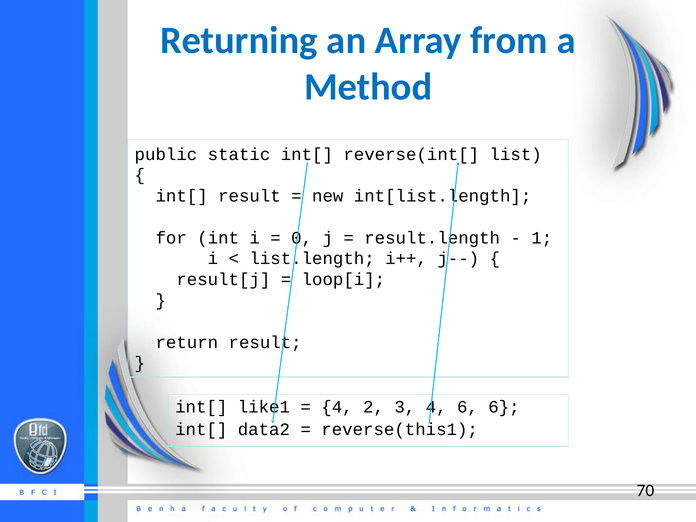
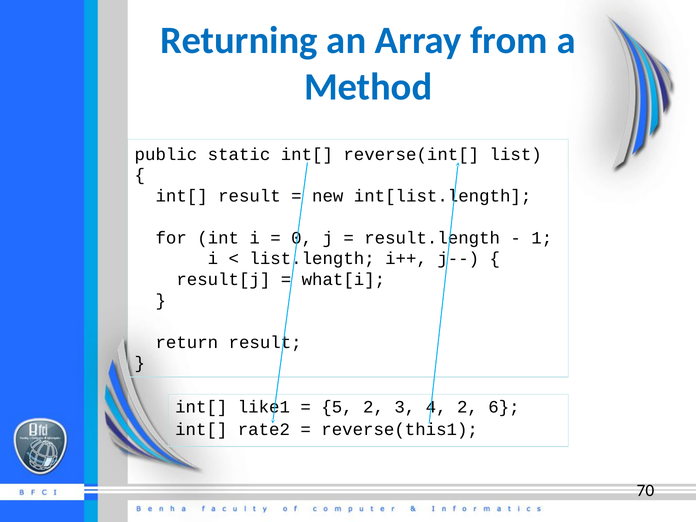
loop[i: loop[i -> what[i
4 at (337, 407): 4 -> 5
4 6: 6 -> 2
data2: data2 -> rate2
